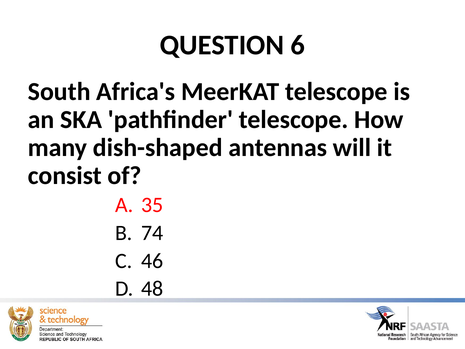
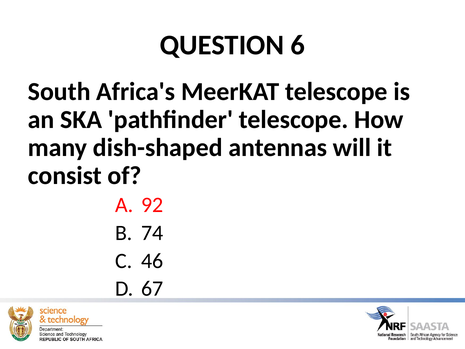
35: 35 -> 92
48: 48 -> 67
